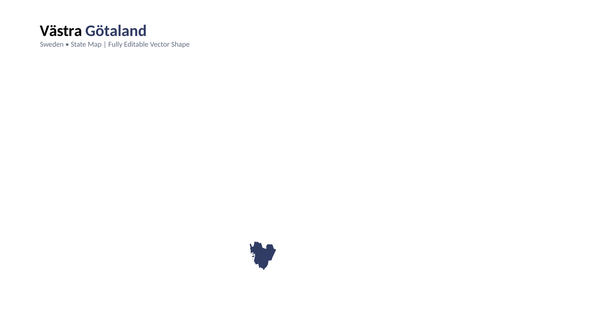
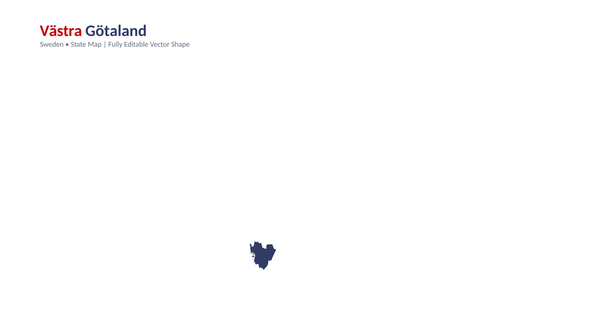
Västra colour: black -> red
